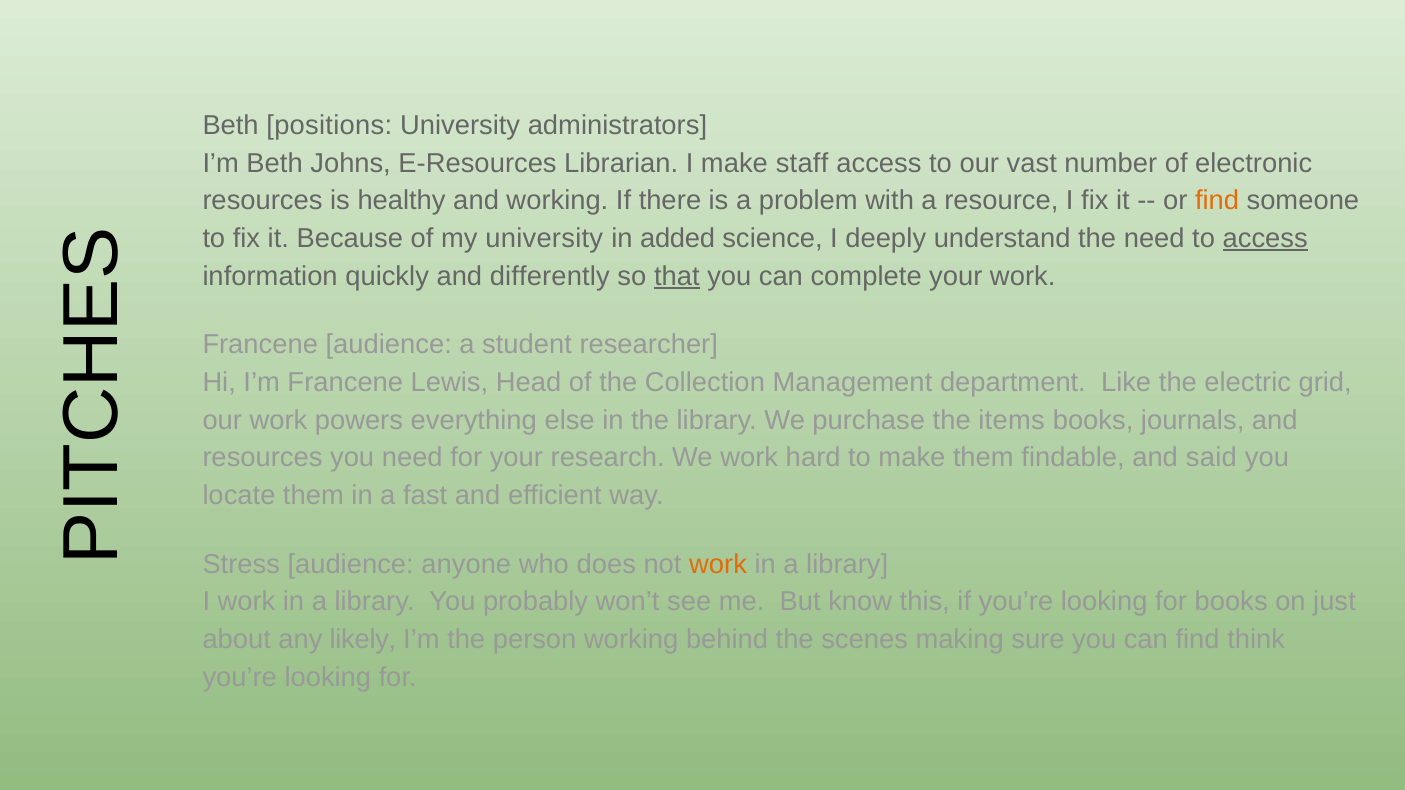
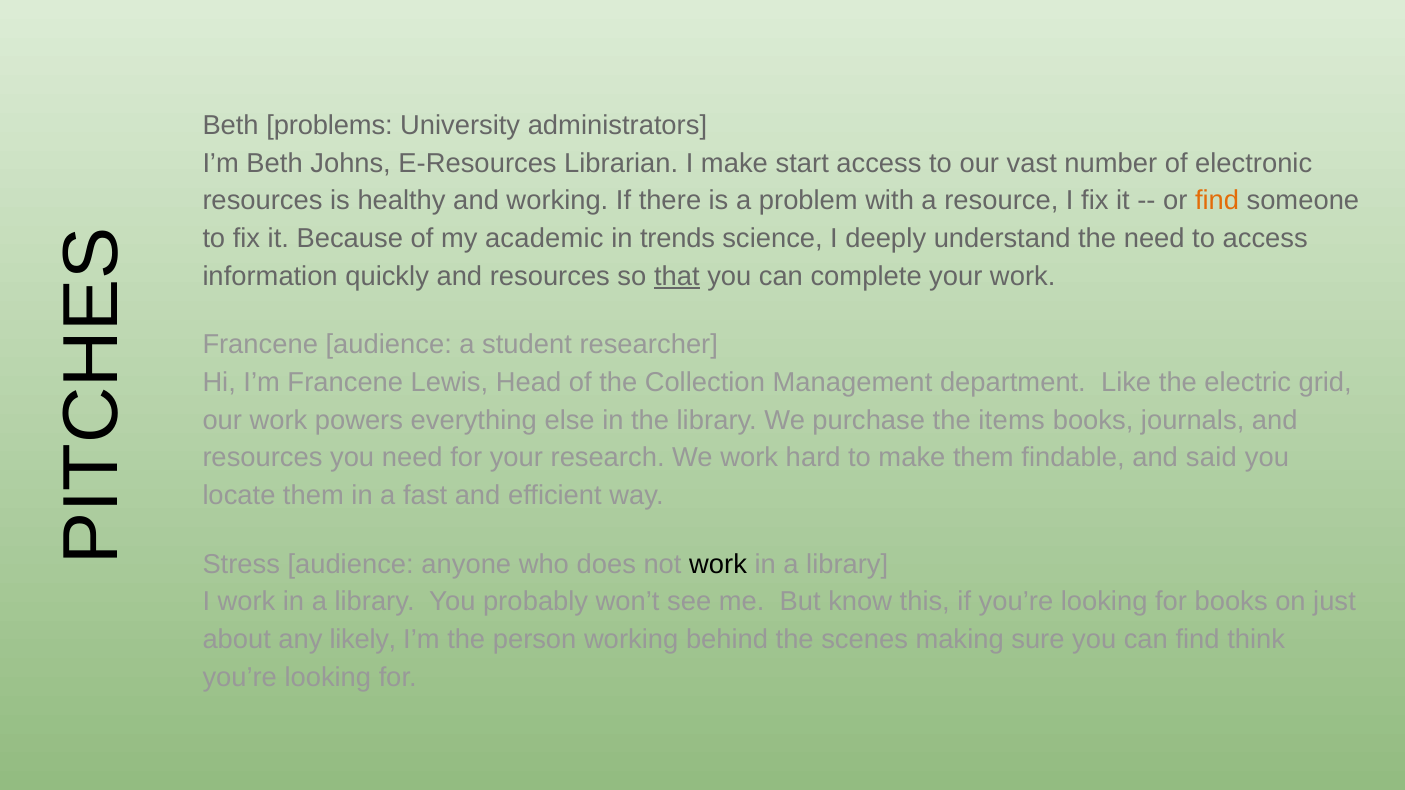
positions: positions -> problems
staff: staff -> start
my university: university -> academic
added: added -> trends
access at (1265, 238) underline: present -> none
quickly and differently: differently -> resources
work at (718, 565) colour: orange -> black
